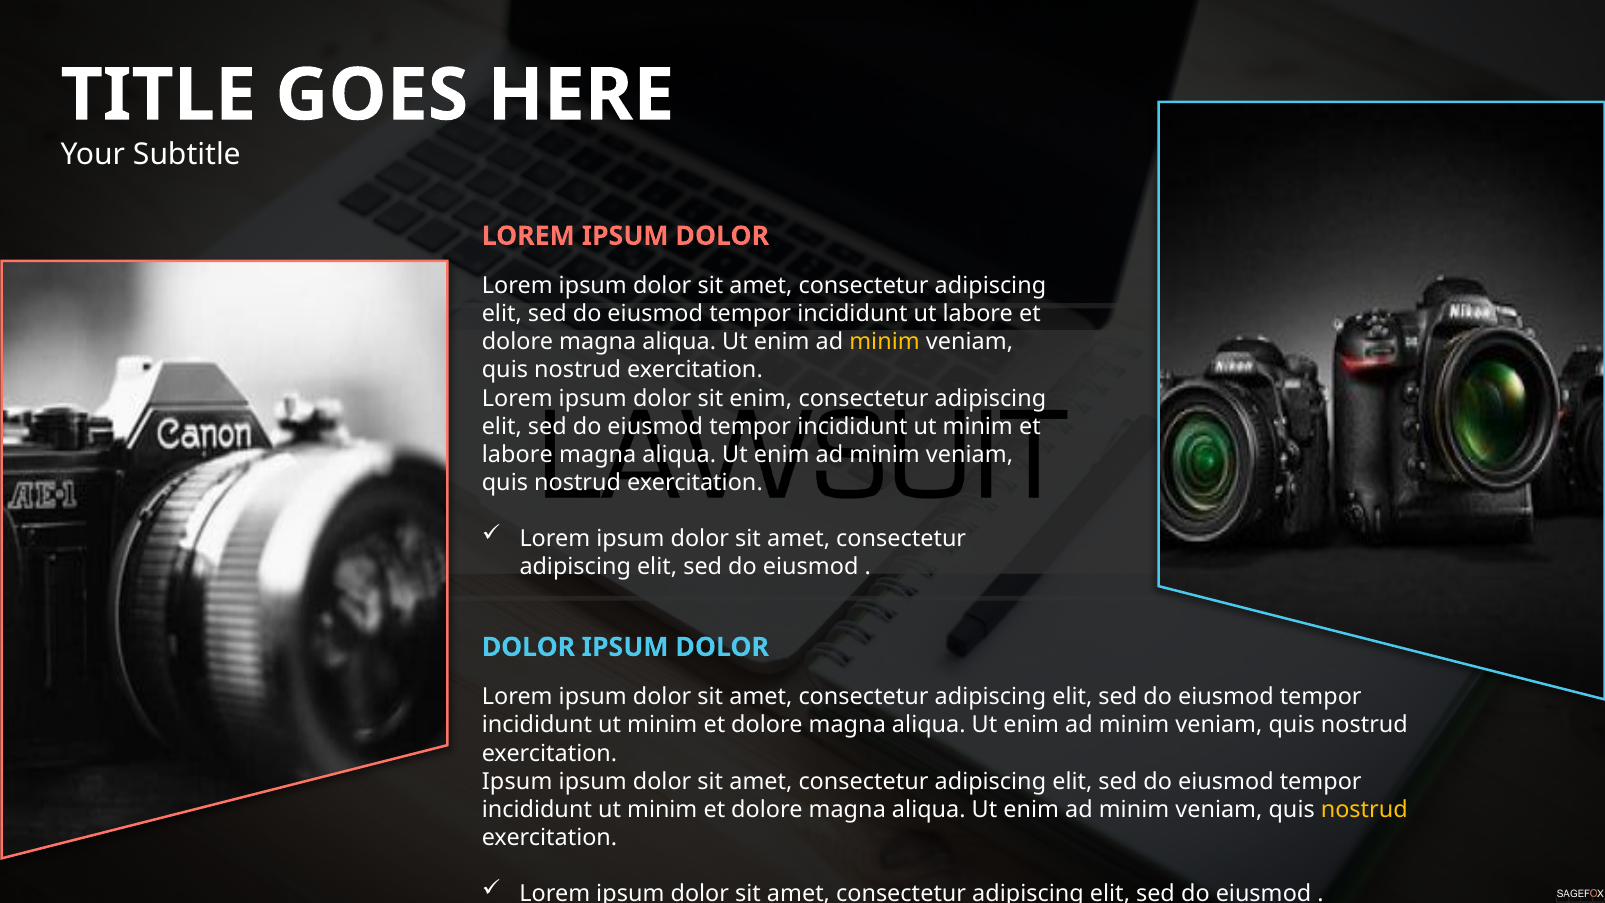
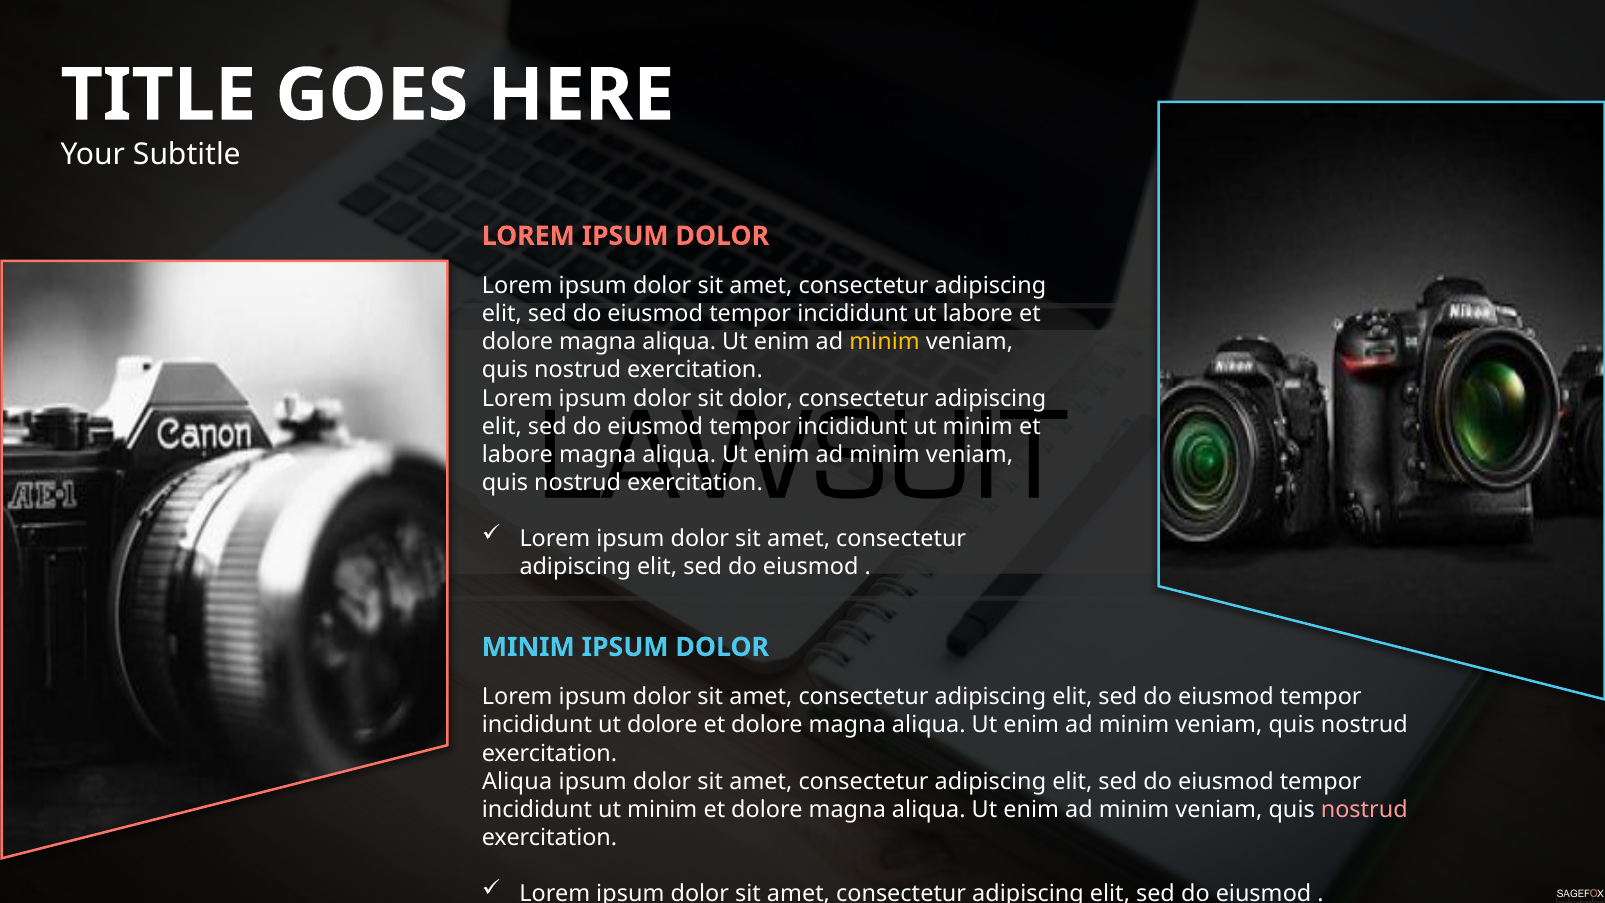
sit enim: enim -> dolor
DOLOR at (528, 647): DOLOR -> MINIM
minim at (662, 725): minim -> dolore
Ipsum at (517, 781): Ipsum -> Aliqua
nostrud at (1364, 809) colour: yellow -> pink
